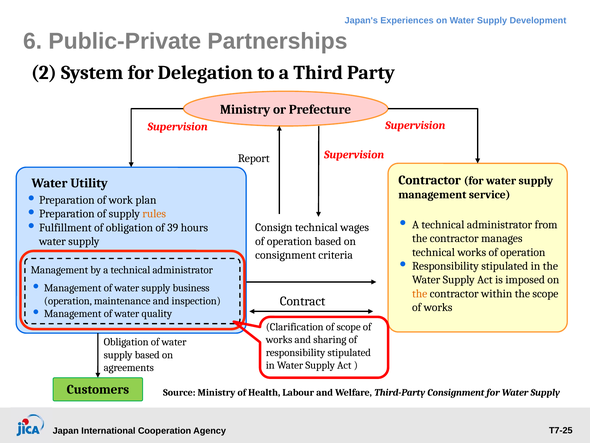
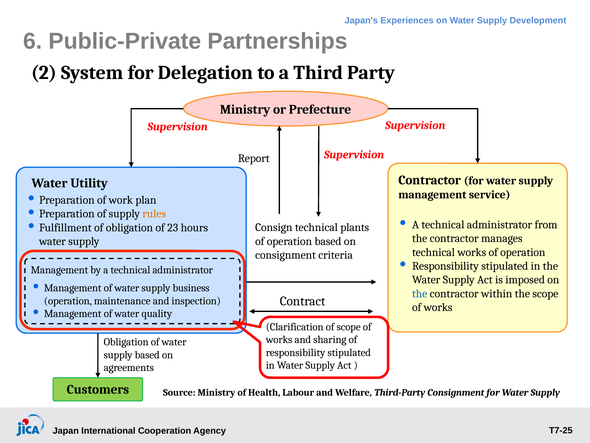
wages: wages -> plants
39: 39 -> 23
the at (420, 293) colour: orange -> blue
